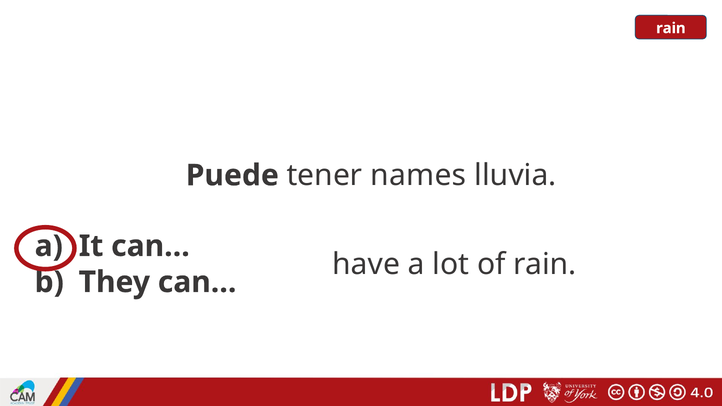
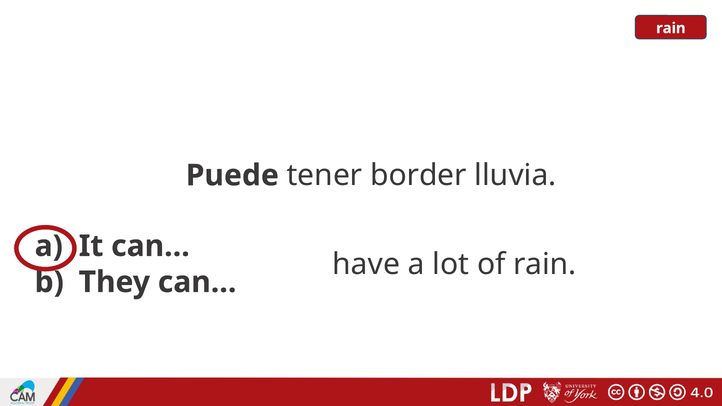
names: names -> border
